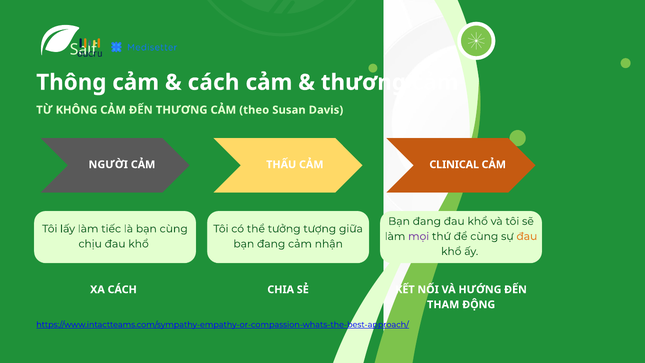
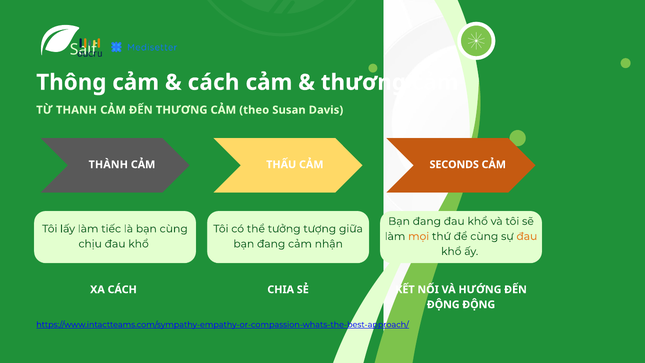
KHÔNG: KHÔNG -> THANH
NGƯỜI: NGƯỜI -> THÀNH
CLINICAL: CLINICAL -> SECONDS
mọi colour: purple -> orange
THAM at (443, 305): THAM -> ĐỘNG
